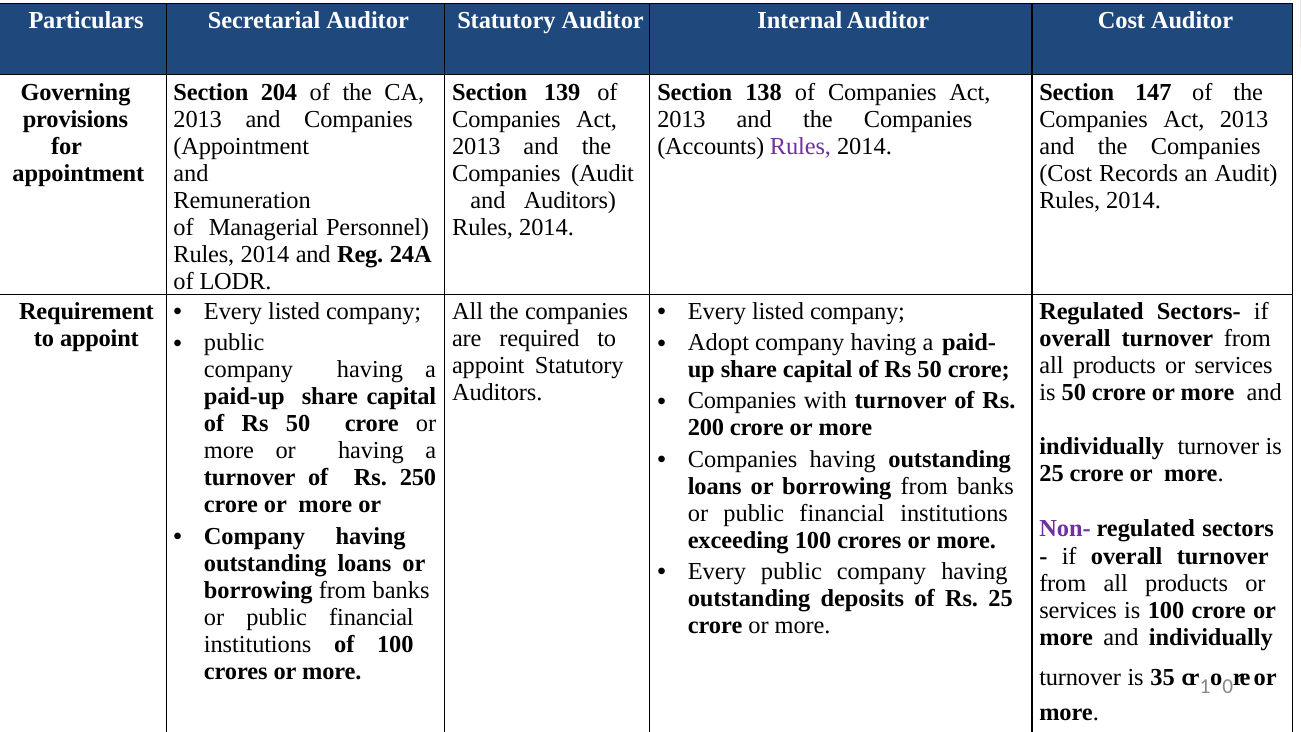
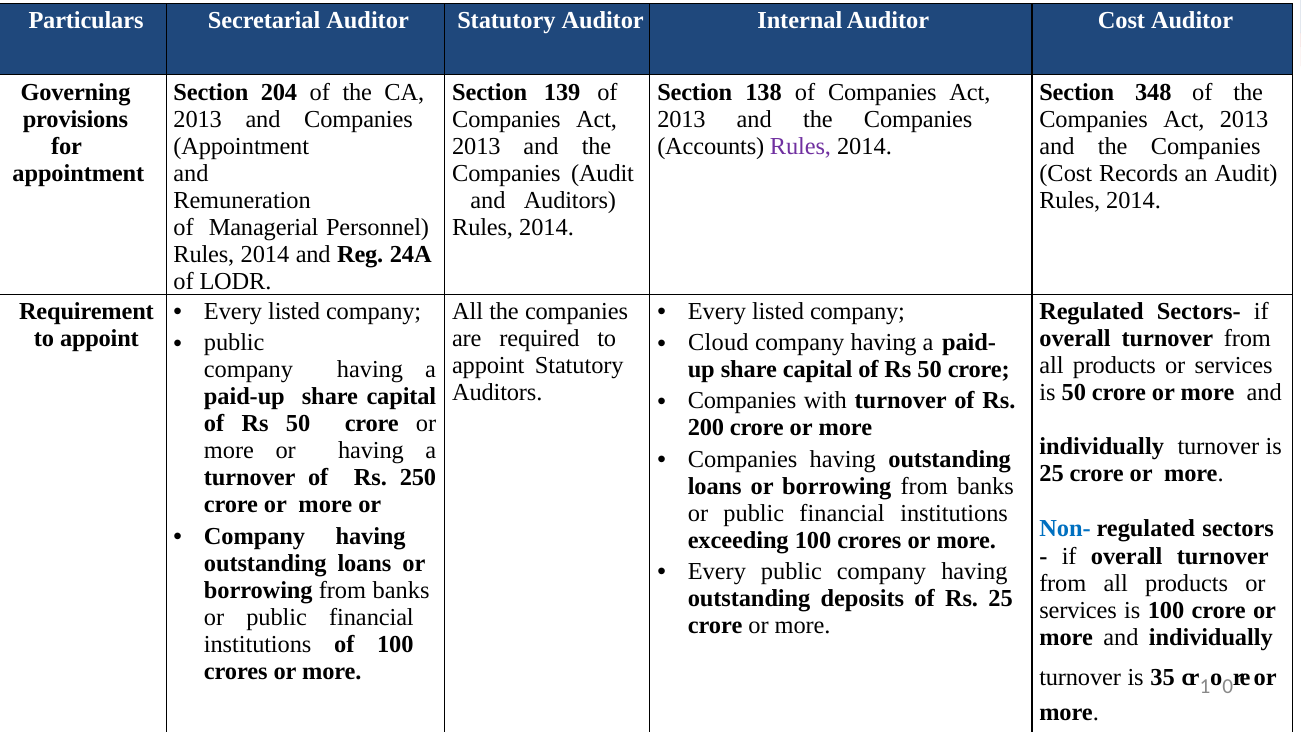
147: 147 -> 348
Adopt: Adopt -> Cloud
Non- colour: purple -> blue
